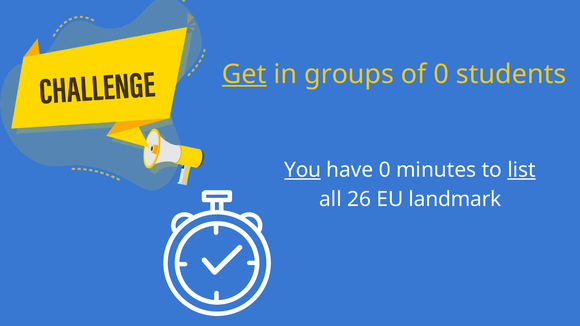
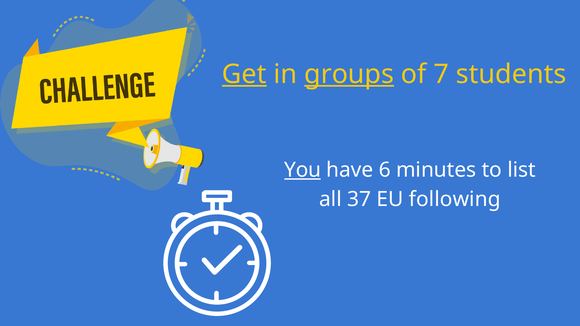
groups underline: none -> present
of 0: 0 -> 7
have 0: 0 -> 6
list underline: present -> none
26: 26 -> 37
landmark: landmark -> following
